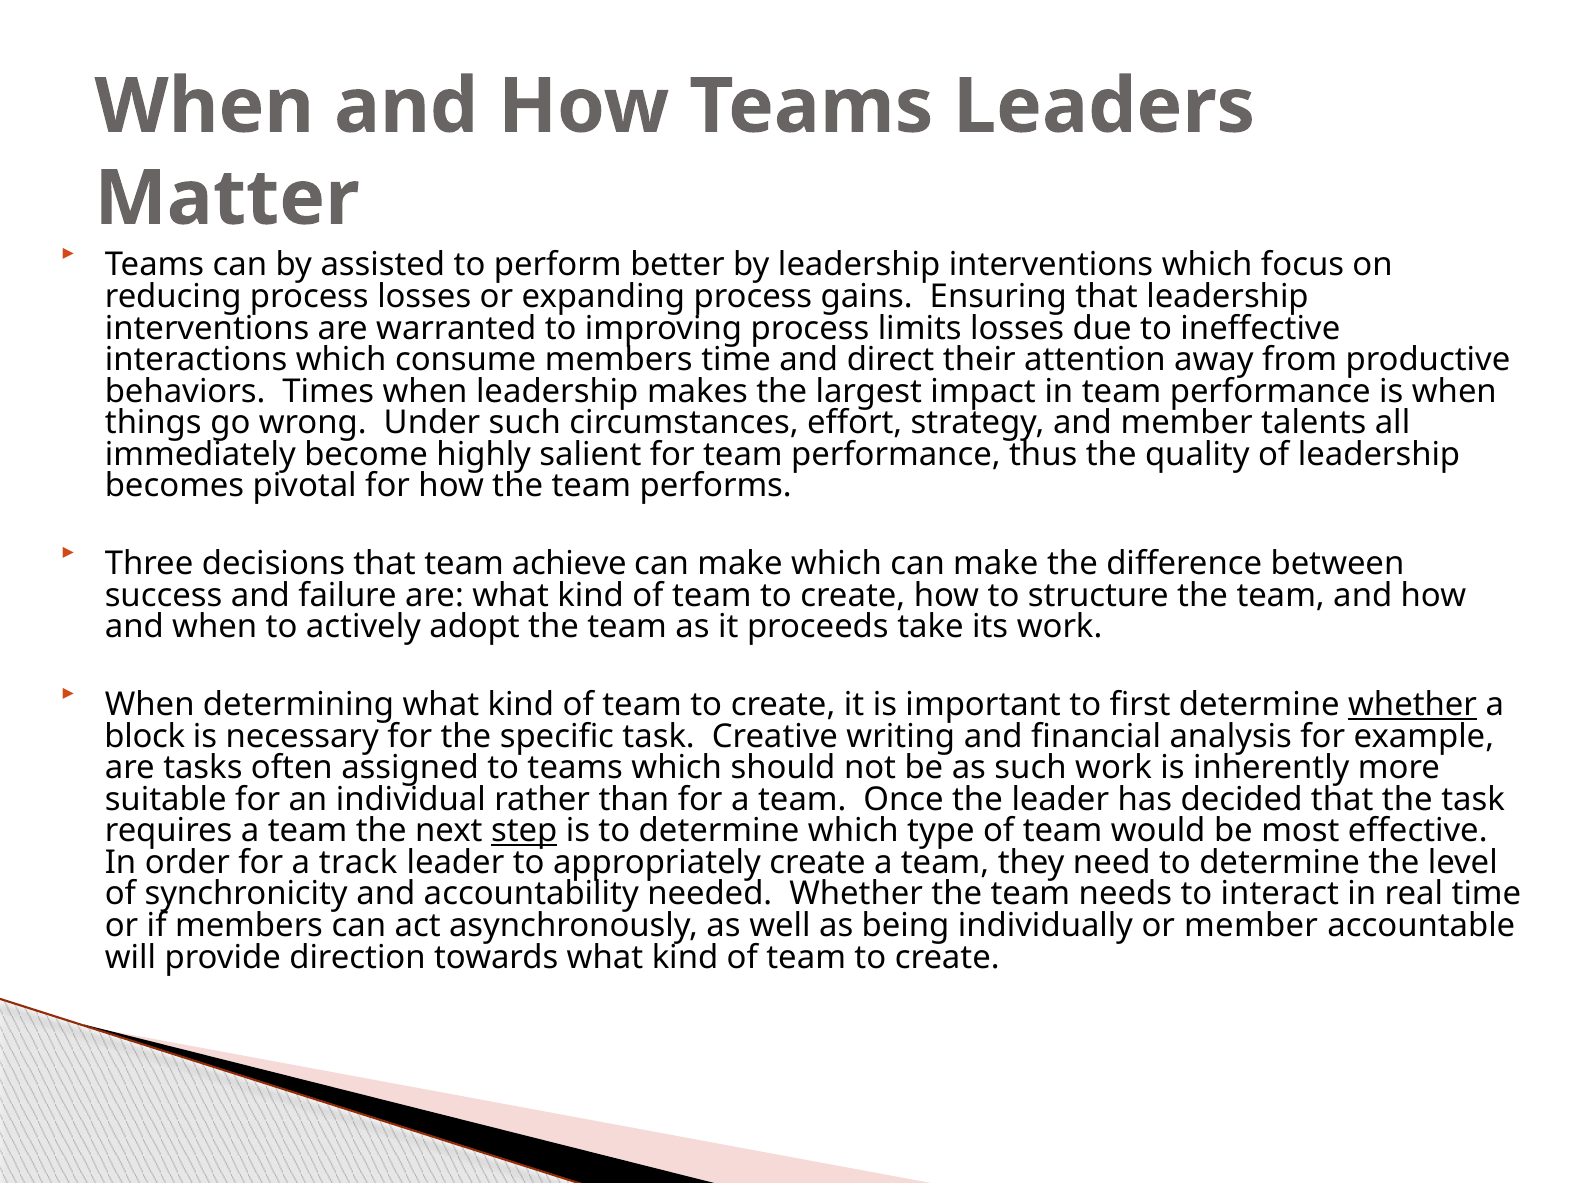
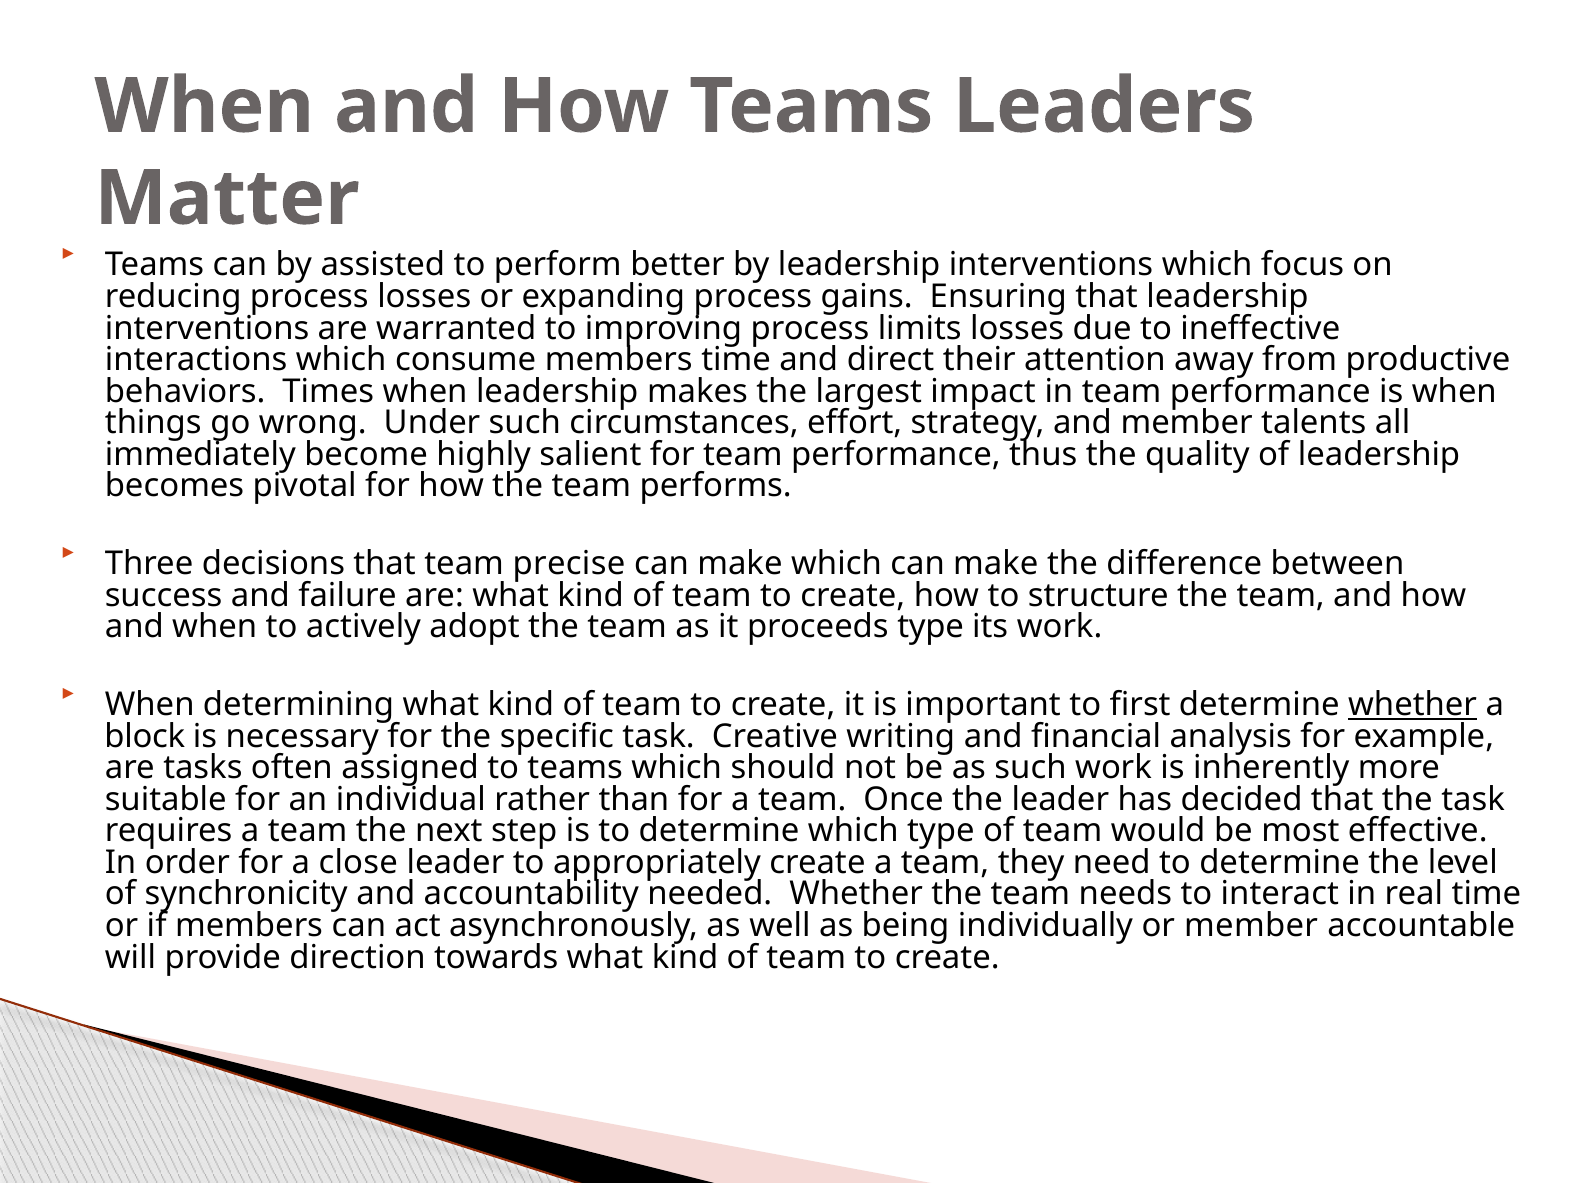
achieve: achieve -> precise
proceeds take: take -> type
step underline: present -> none
track: track -> close
